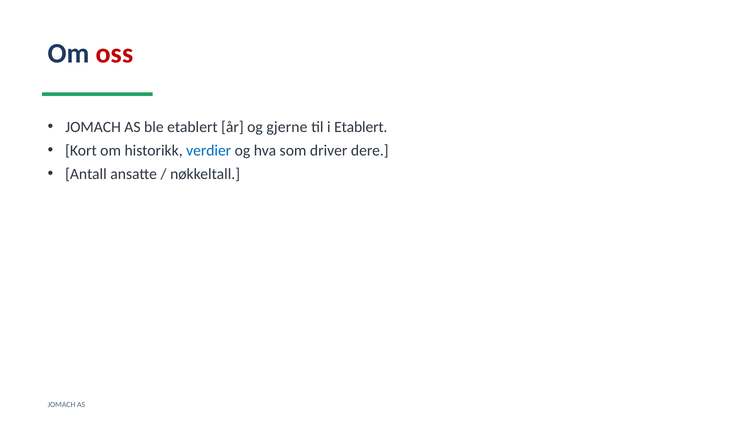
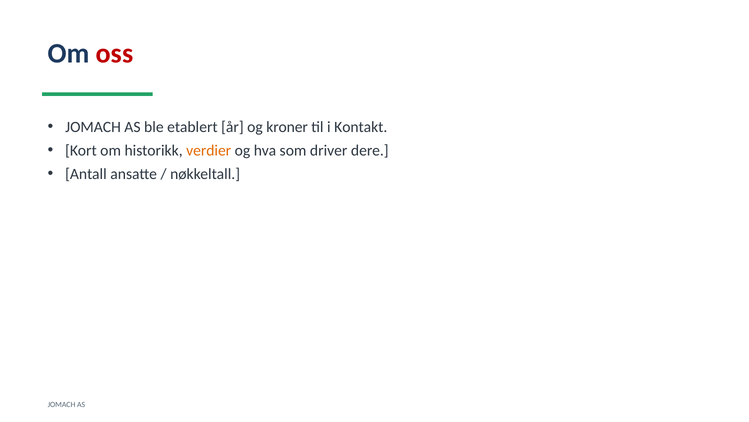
gjerne: gjerne -> kroner
i Etablert: Etablert -> Kontakt
verdier colour: blue -> orange
